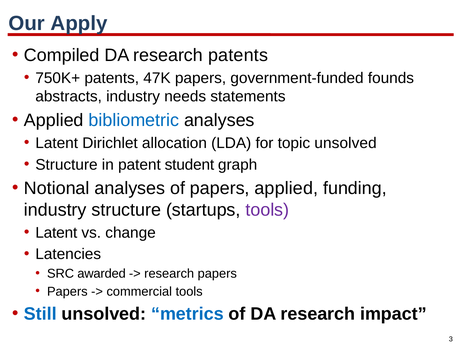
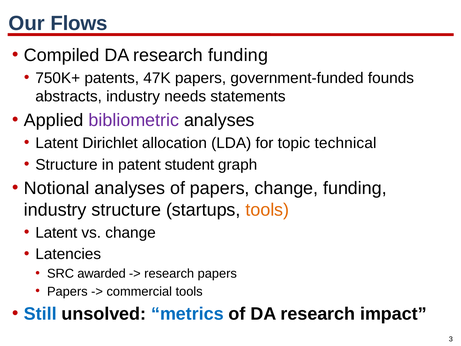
Apply: Apply -> Flows
research patents: patents -> funding
bibliometric colour: blue -> purple
topic unsolved: unsolved -> technical
papers applied: applied -> change
tools at (267, 210) colour: purple -> orange
